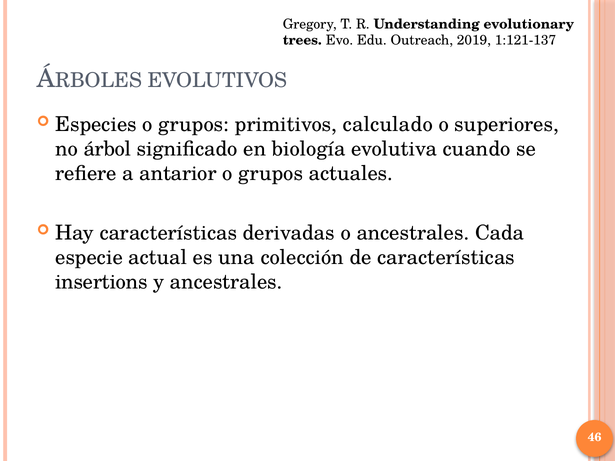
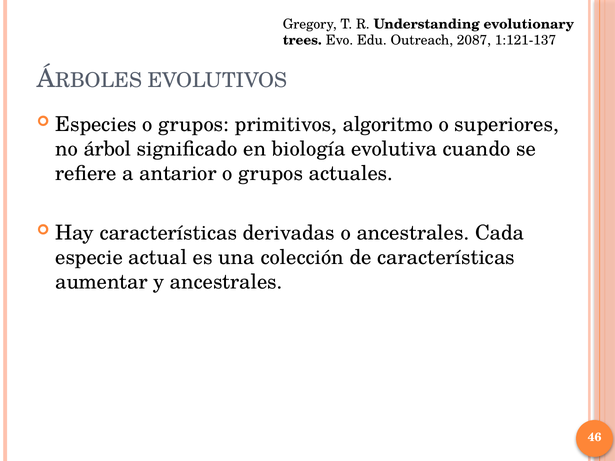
2019: 2019 -> 2087
calculado: calculado -> algoritmo
insertions: insertions -> aumentar
